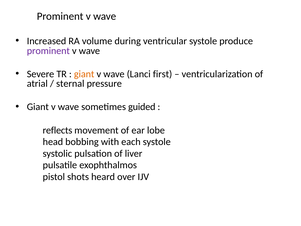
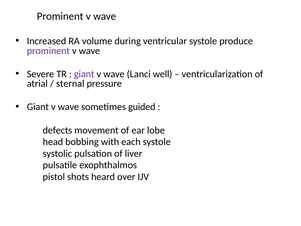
giant at (84, 74) colour: orange -> purple
first: first -> well
reflects: reflects -> defects
